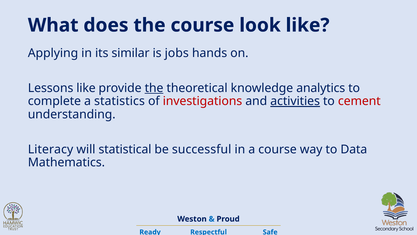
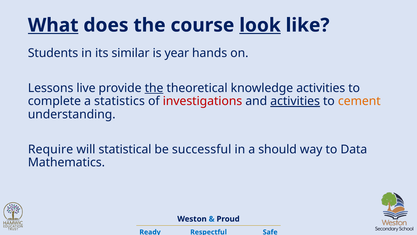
What underline: none -> present
look underline: none -> present
Applying: Applying -> Students
jobs: jobs -> year
Lessons like: like -> live
knowledge analytics: analytics -> activities
cement colour: red -> orange
Literacy: Literacy -> Require
a course: course -> should
